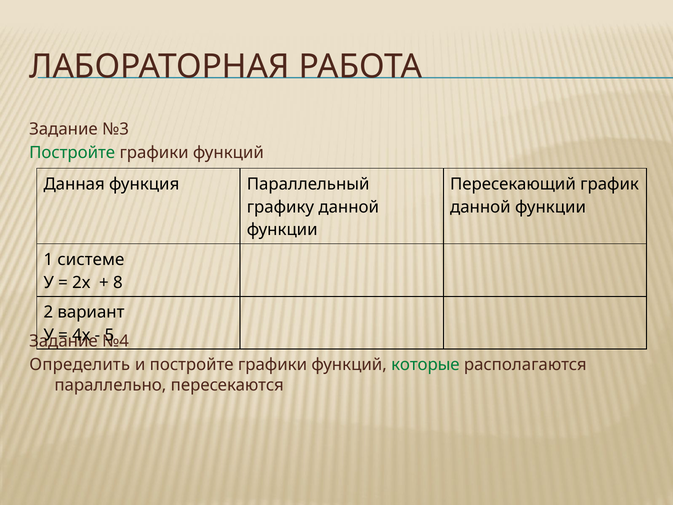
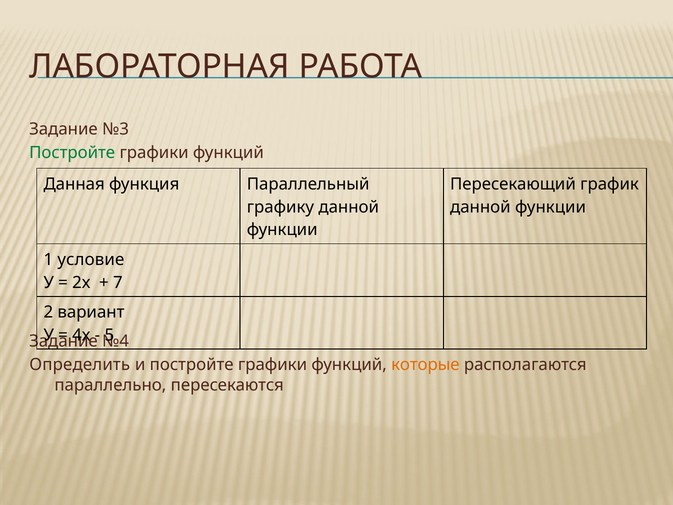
системе: системе -> условие
8: 8 -> 7
которые colour: green -> orange
